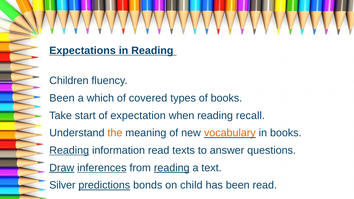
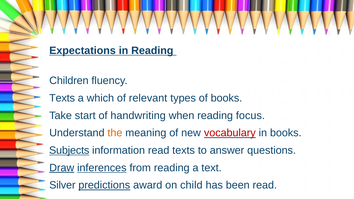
Been at (62, 98): Been -> Texts
covered: covered -> relevant
expectation: expectation -> handwriting
recall: recall -> focus
vocabulary colour: orange -> red
Reading at (69, 150): Reading -> Subjects
reading at (172, 168) underline: present -> none
bonds: bonds -> award
